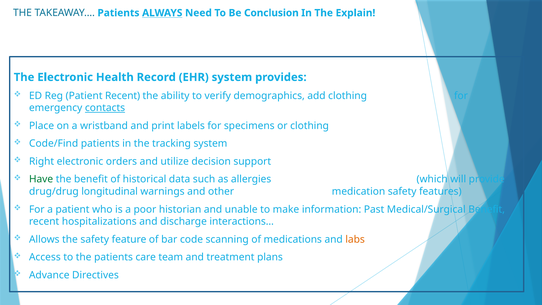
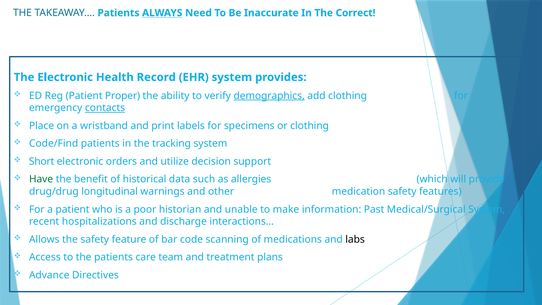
Conclusion: Conclusion -> Inaccurate
Explain: Explain -> Correct
Patient Recent: Recent -> Proper
demographics underline: none -> present
Right: Right -> Short
Medical/Surgical Benefit: Benefit -> System
labs colour: orange -> black
